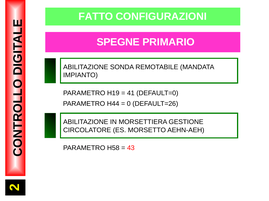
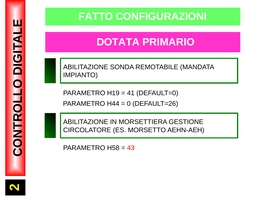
SPEGNE: SPEGNE -> DOTATA
